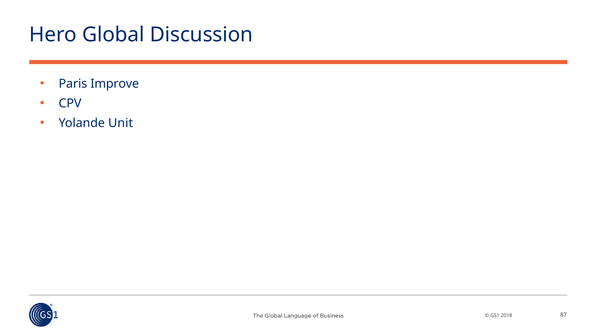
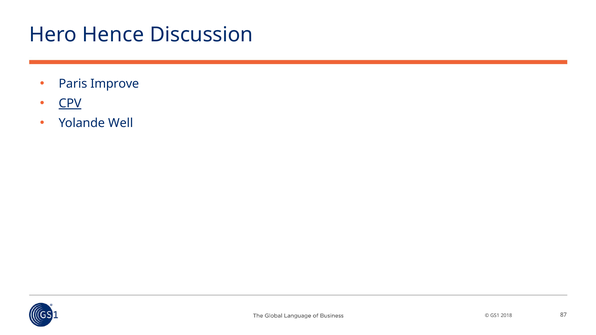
Global: Global -> Hence
CPV underline: none -> present
Unit: Unit -> Well
